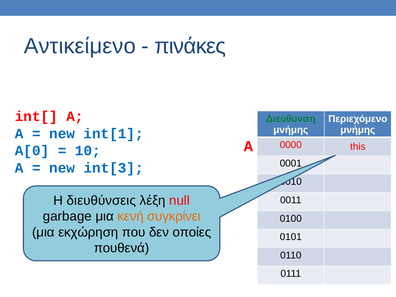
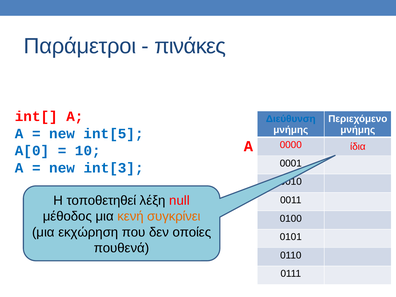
Αντικείμενο: Αντικείμενο -> Παράμετροι
Διεύθυνση colour: green -> blue
int[1: int[1 -> int[5
this: this -> ίδια
διευθύνσεις: διευθύνσεις -> τοποθετηθεί
garbage: garbage -> μέθοδος
